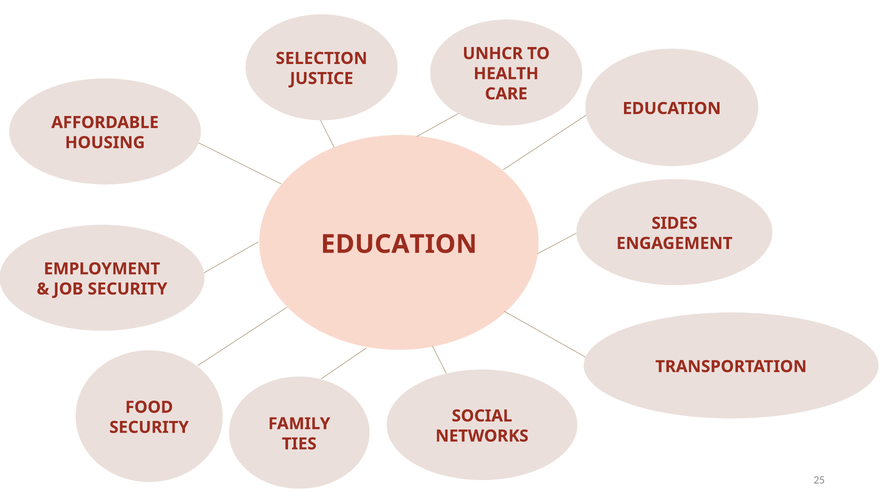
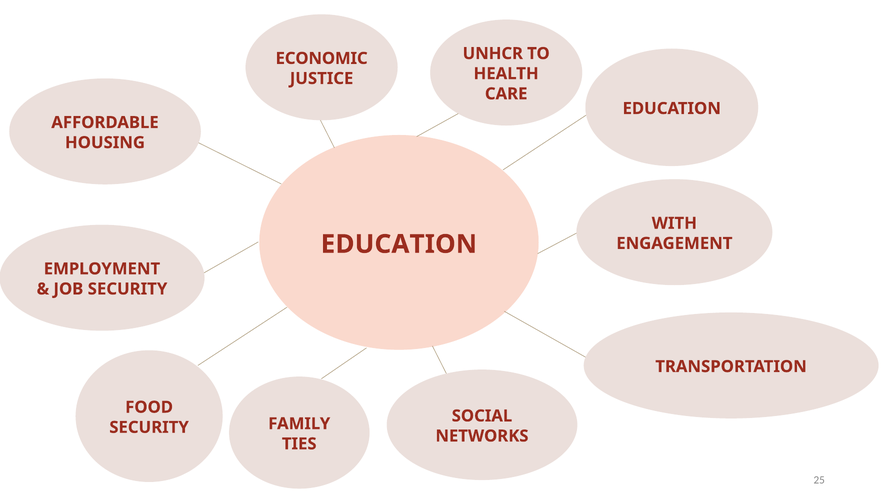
SELECTION: SELECTION -> ECONOMIC
SIDES: SIDES -> WITH
